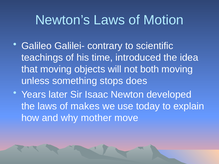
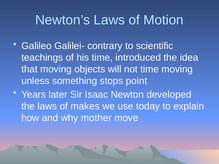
not both: both -> time
does: does -> point
